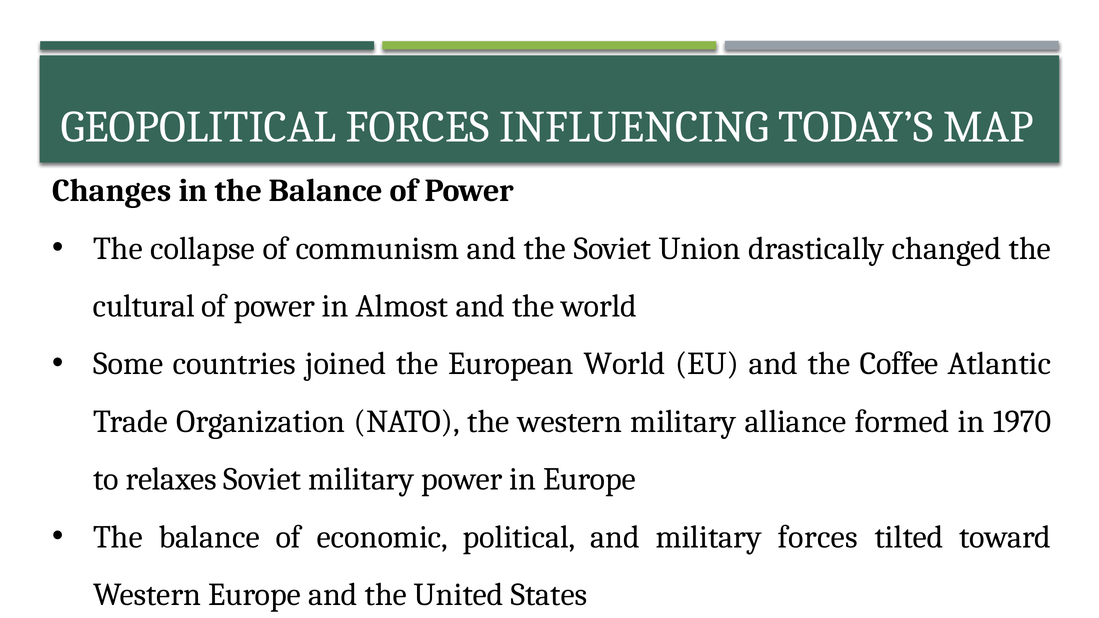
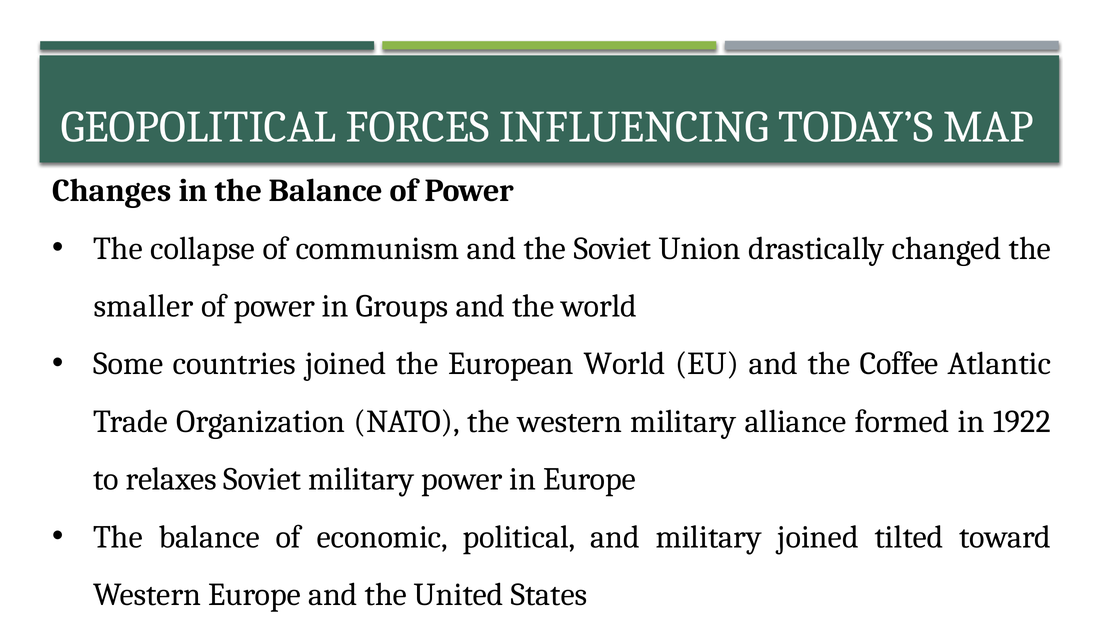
cultural: cultural -> smaller
Almost: Almost -> Groups
1970: 1970 -> 1922
military forces: forces -> joined
